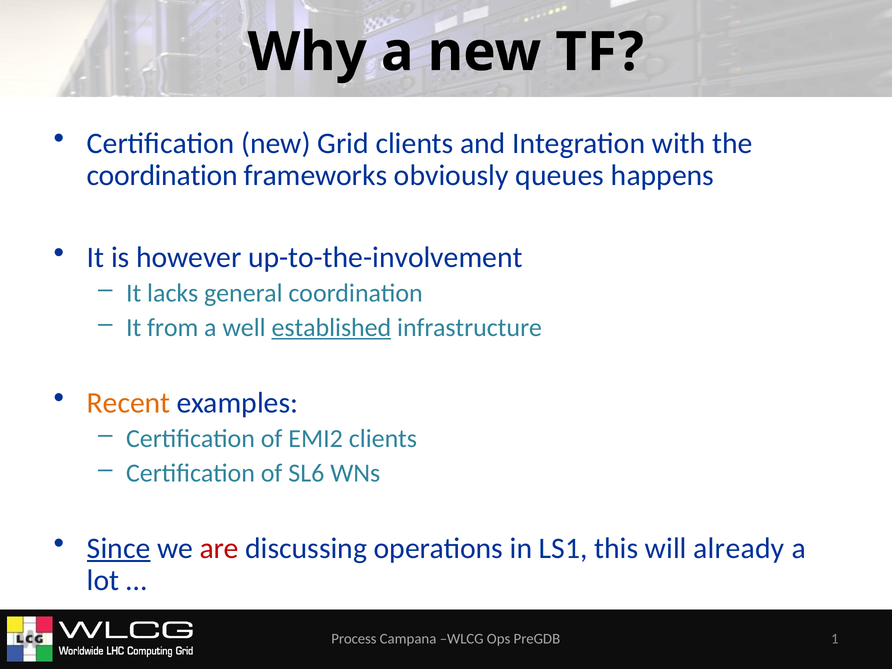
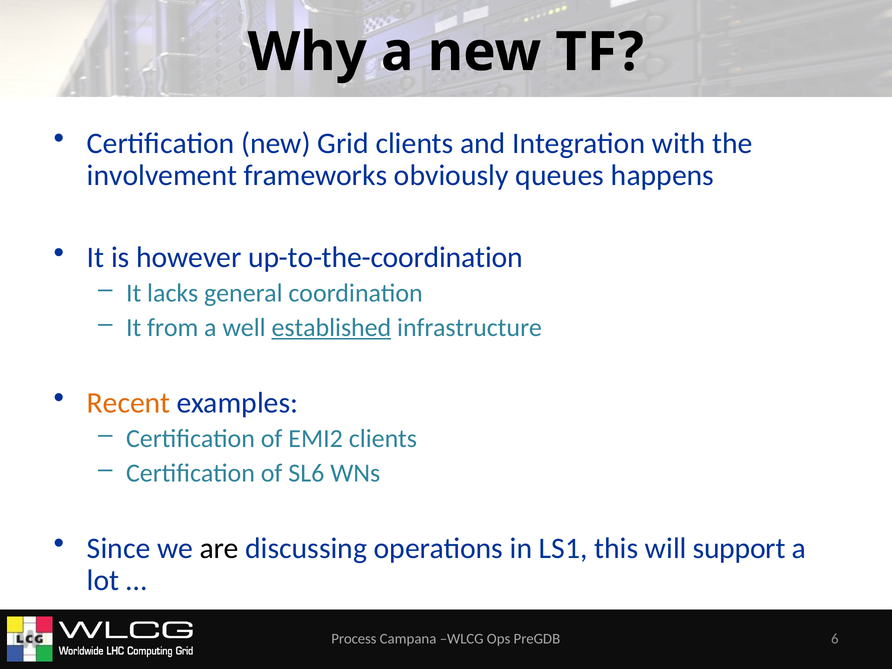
coordination at (162, 175): coordination -> involvement
up-to-the-involvement: up-to-the-involvement -> up-to-the-coordination
Since underline: present -> none
are colour: red -> black
already: already -> support
1: 1 -> 6
